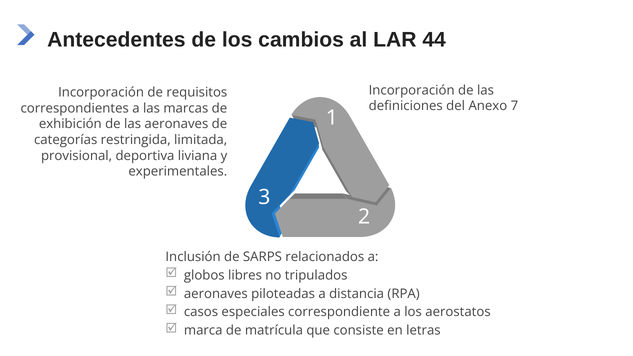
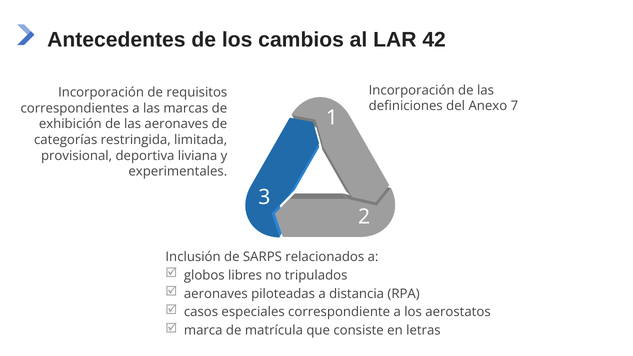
44: 44 -> 42
